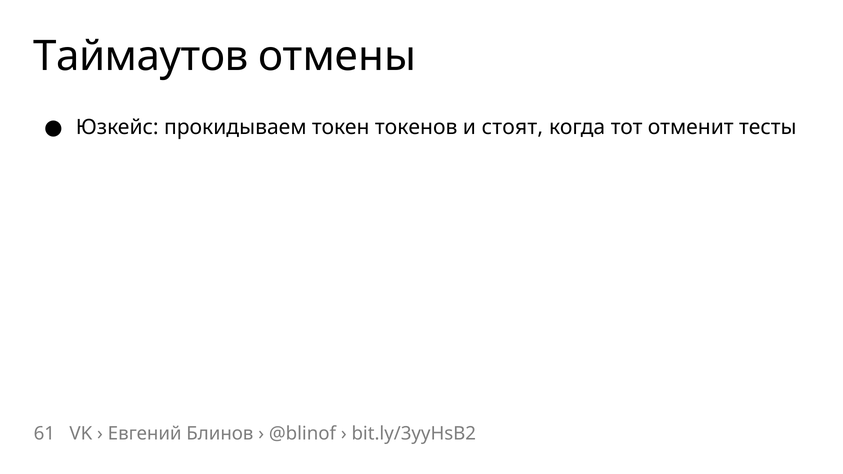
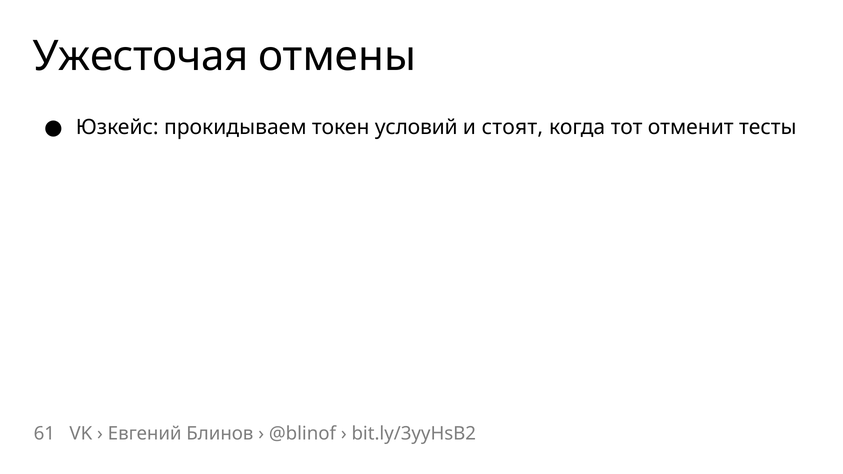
Таймаутов: Таймаутов -> Ужесточая
токенов: токенов -> условий
